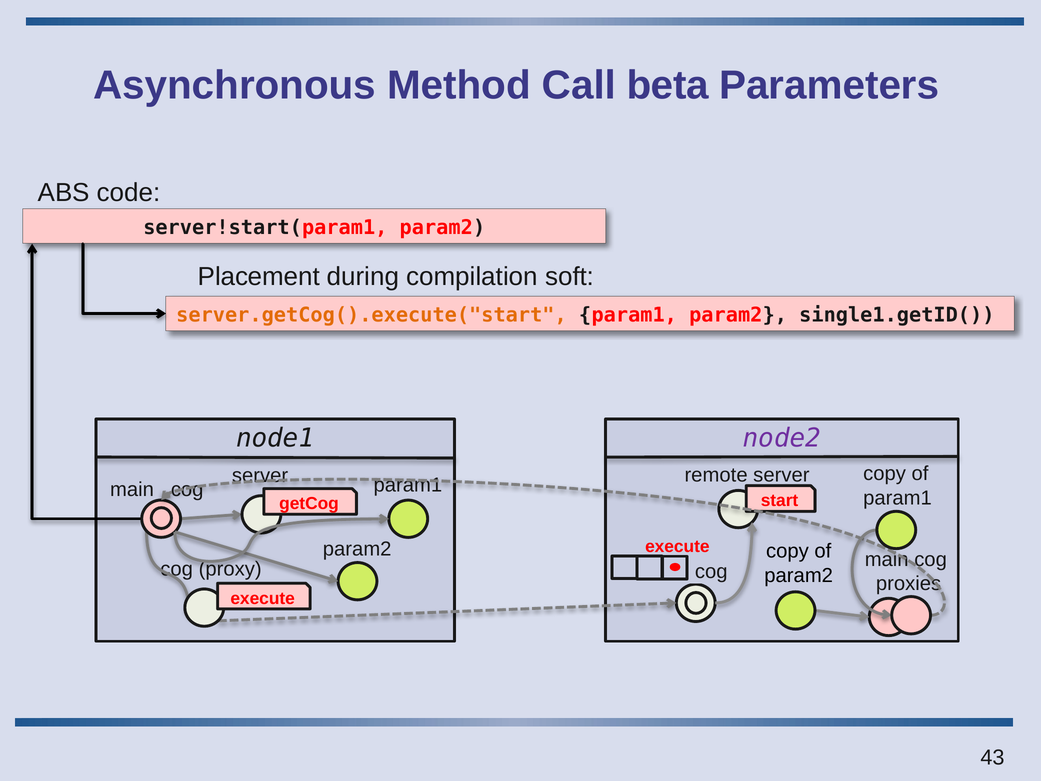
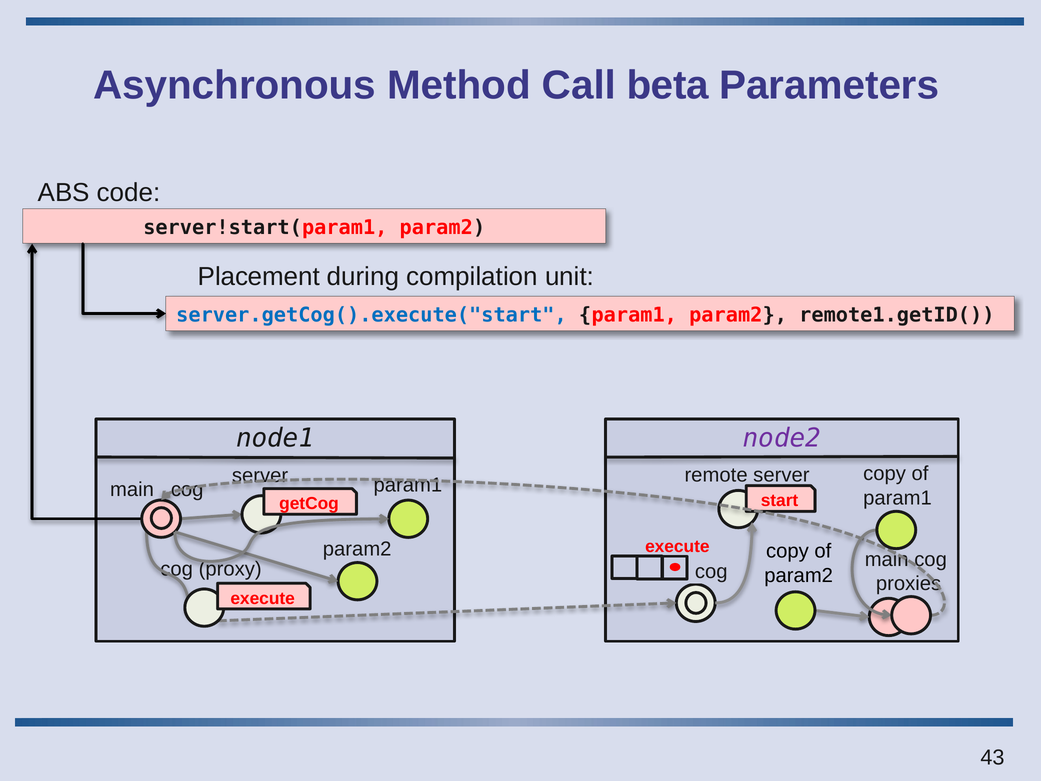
soft: soft -> unit
server.getCog().execute("start colour: orange -> blue
single1.getID(: single1.getID( -> remote1.getID(
